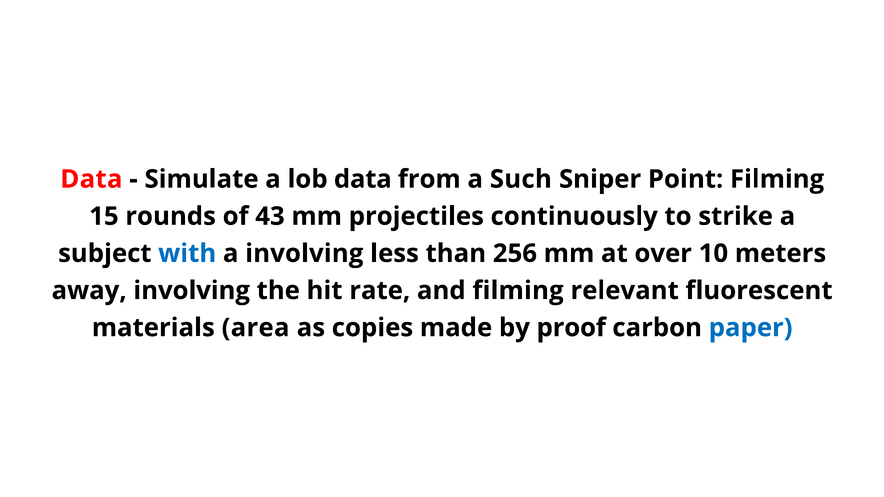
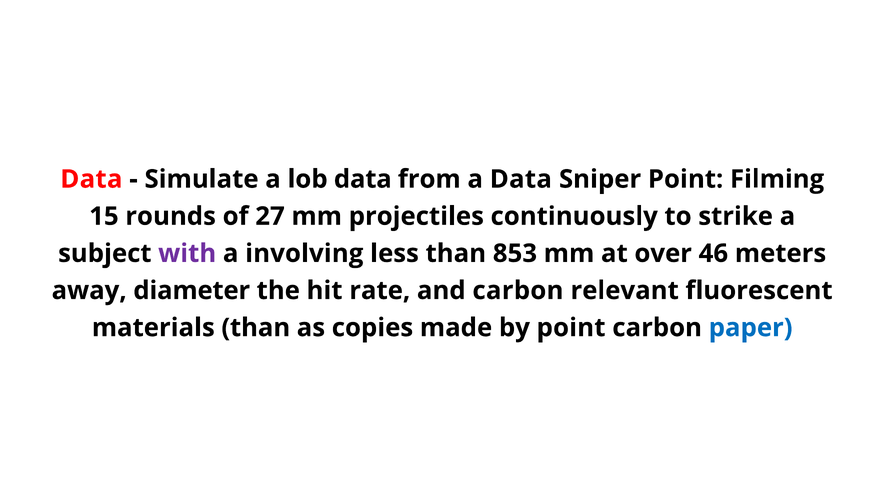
a Such: Such -> Data
43: 43 -> 27
with colour: blue -> purple
256: 256 -> 853
10: 10 -> 46
away involving: involving -> diameter
and filming: filming -> carbon
materials area: area -> than
by proof: proof -> point
